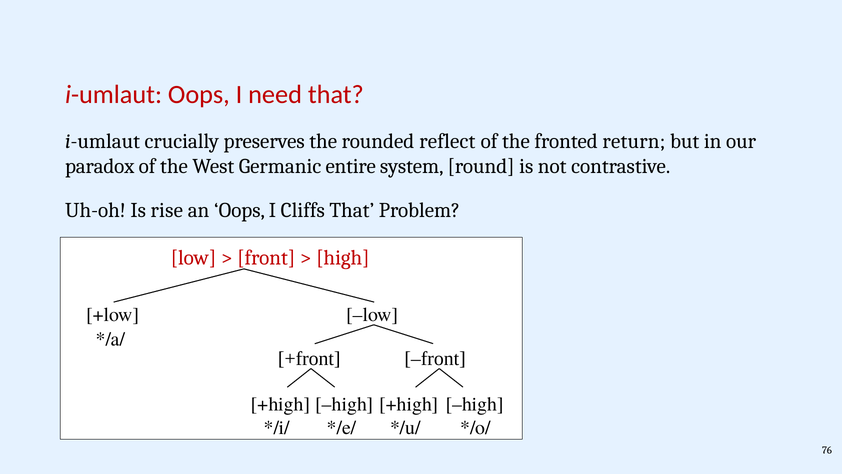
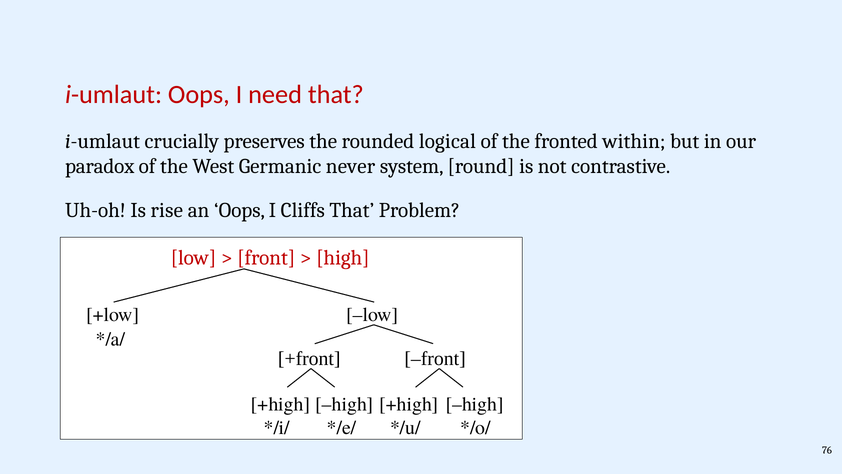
reflect: reflect -> logical
return: return -> within
entire: entire -> never
